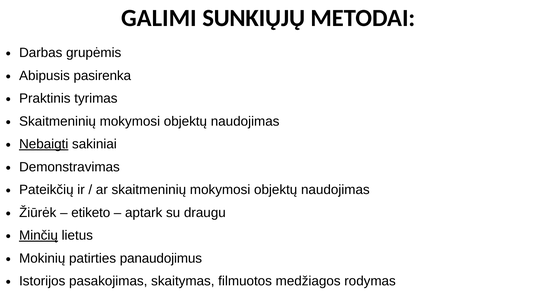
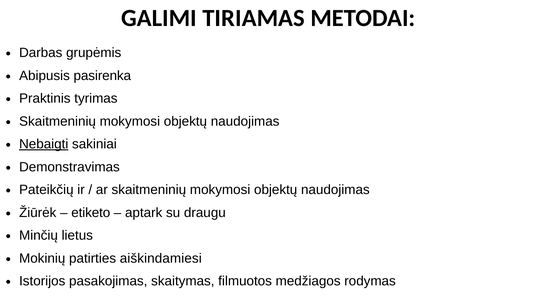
SUNKIŲJŲ: SUNKIŲJŲ -> TIRIAMAS
Minčių underline: present -> none
panaudojimus: panaudojimus -> aiškindamiesi
